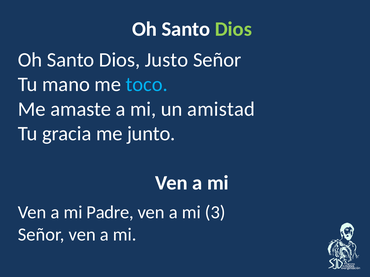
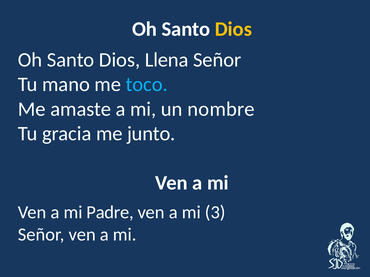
Dios at (233, 29) colour: light green -> yellow
Justo: Justo -> Llena
amistad: amistad -> nombre
